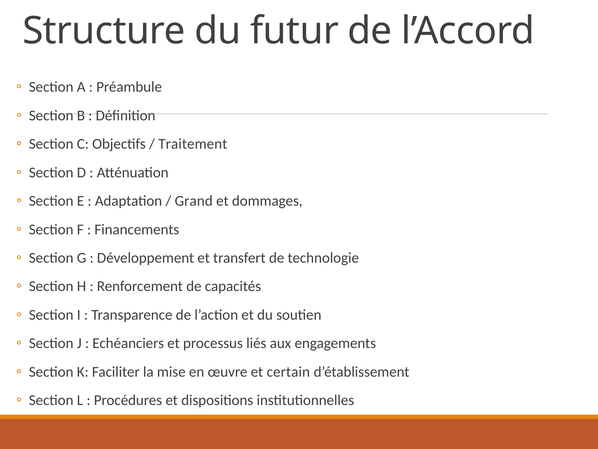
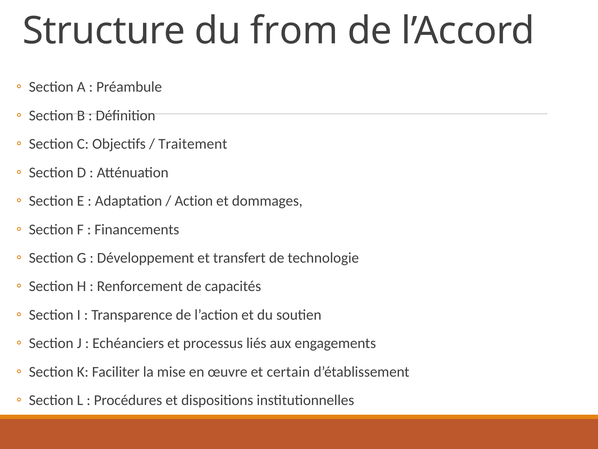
futur: futur -> from
Grand: Grand -> Action
